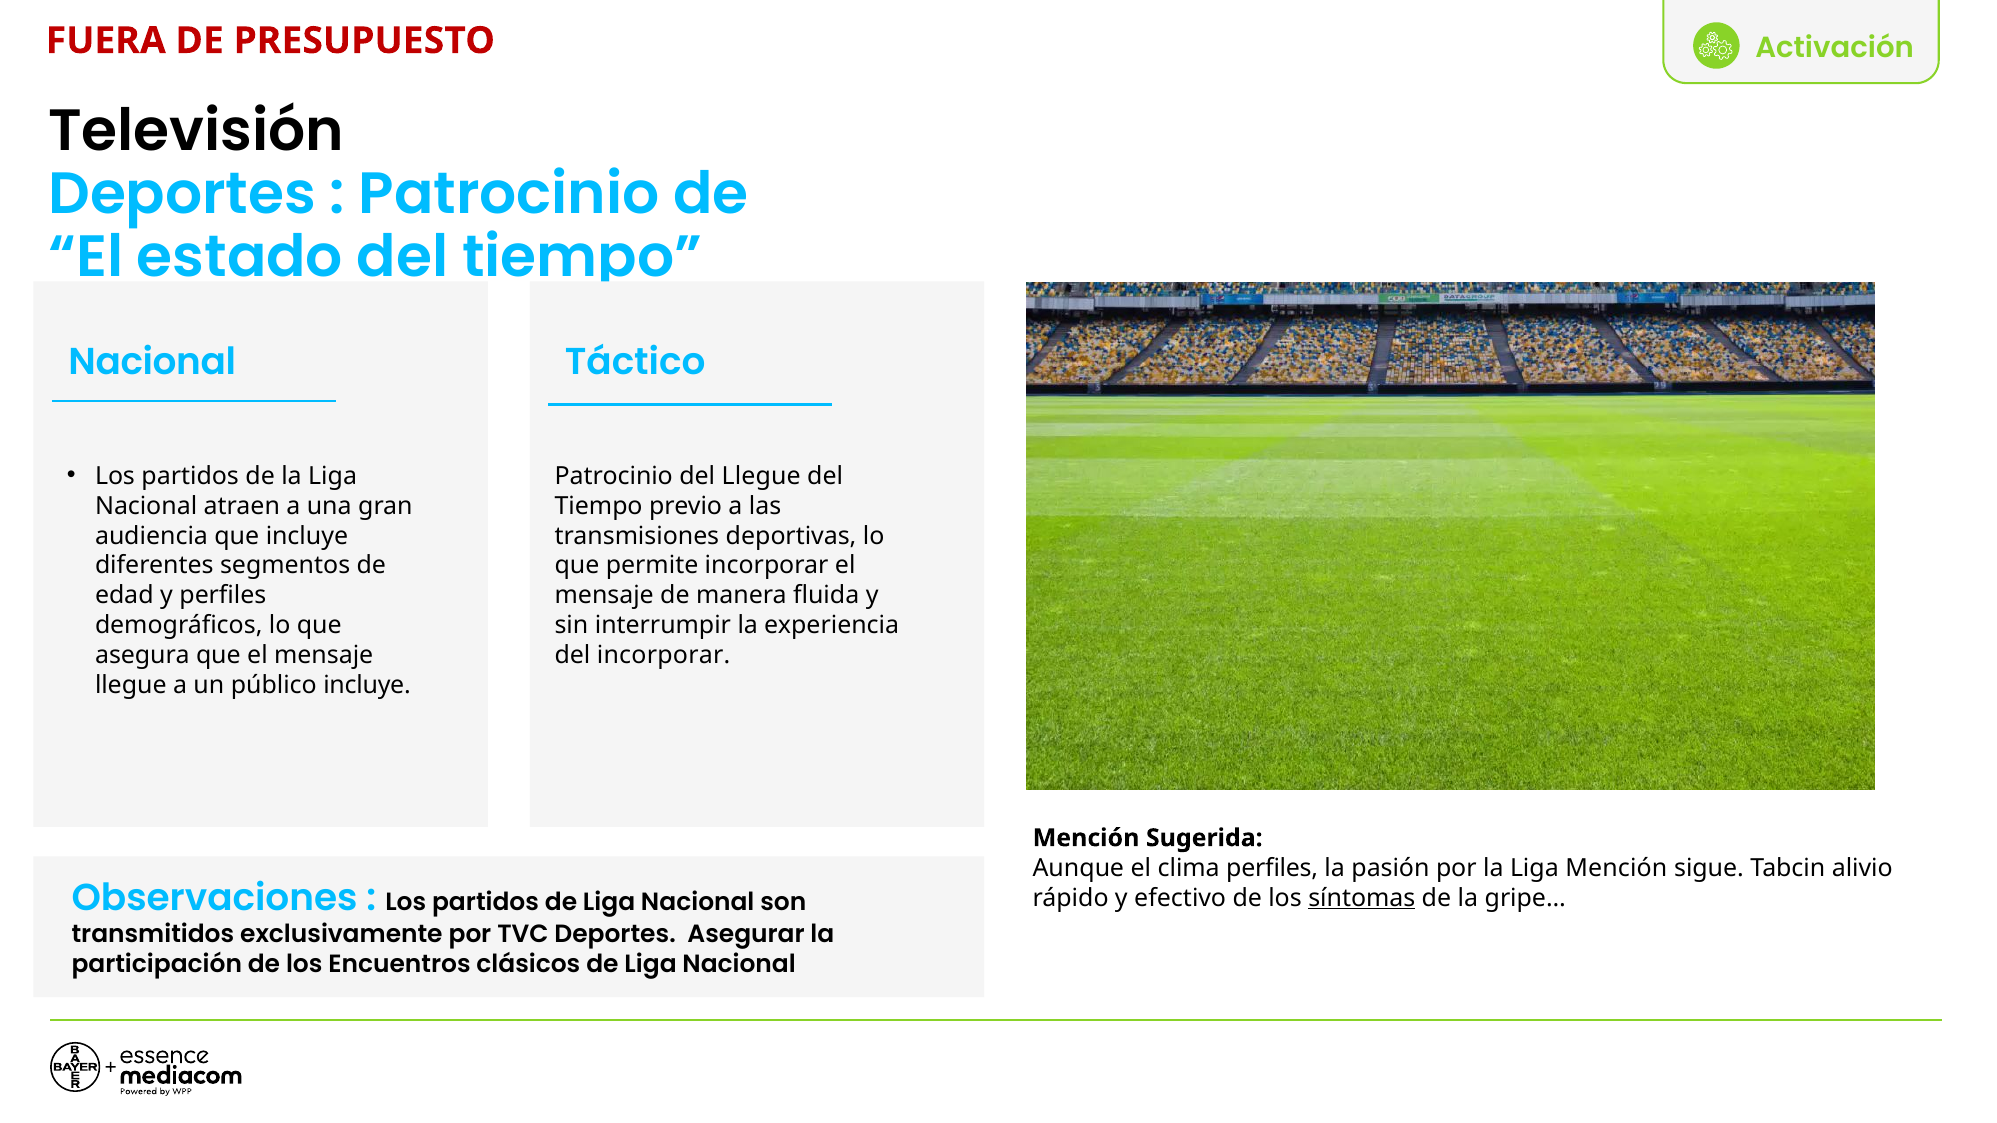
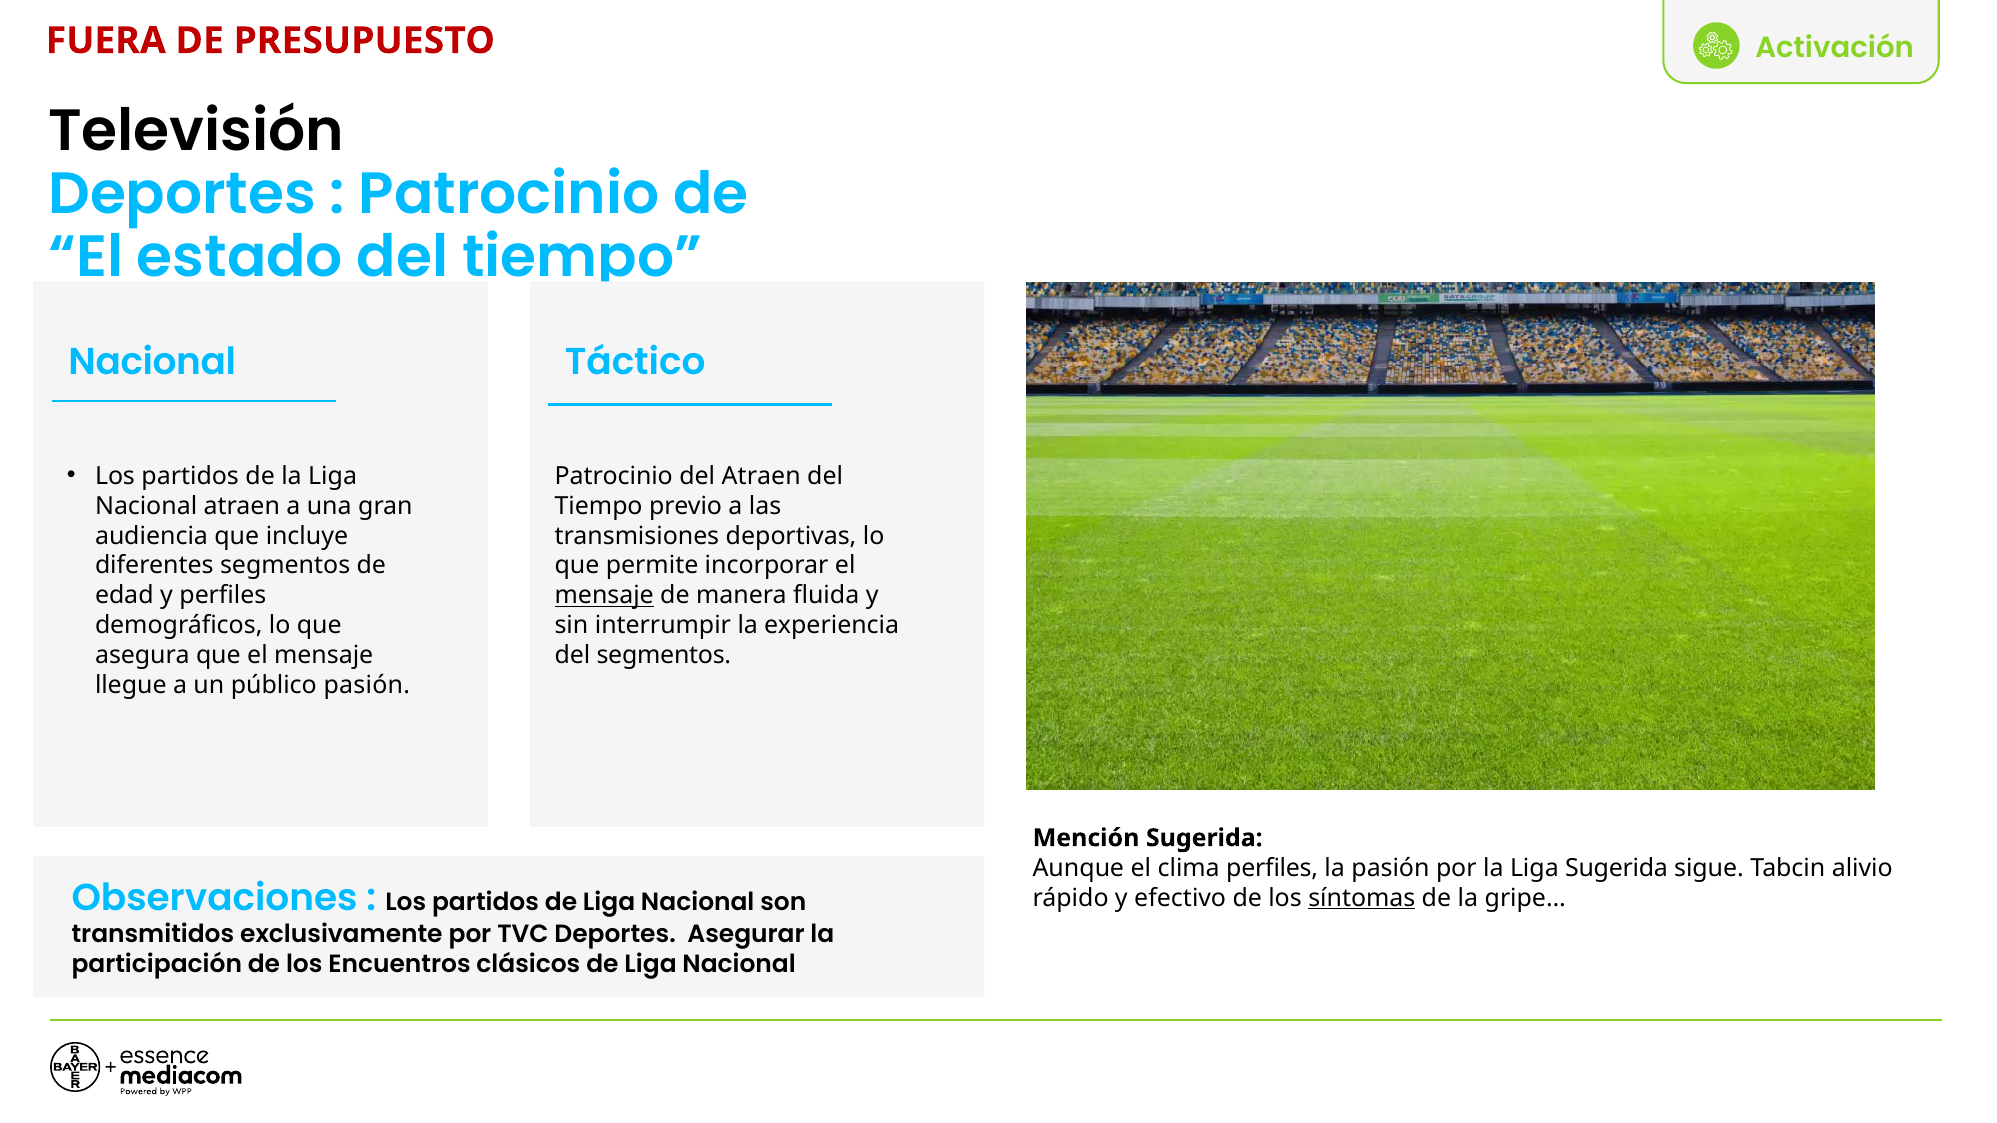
del Llegue: Llegue -> Atraen
mensaje at (604, 596) underline: none -> present
del incorporar: incorporar -> segmentos
público incluye: incluye -> pasión
Liga Mención: Mención -> Sugerida
